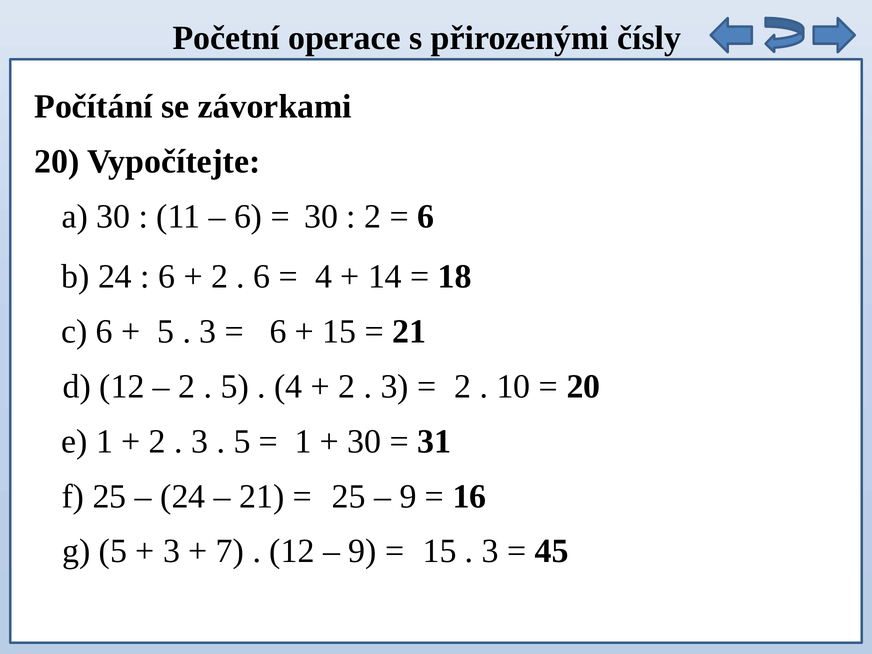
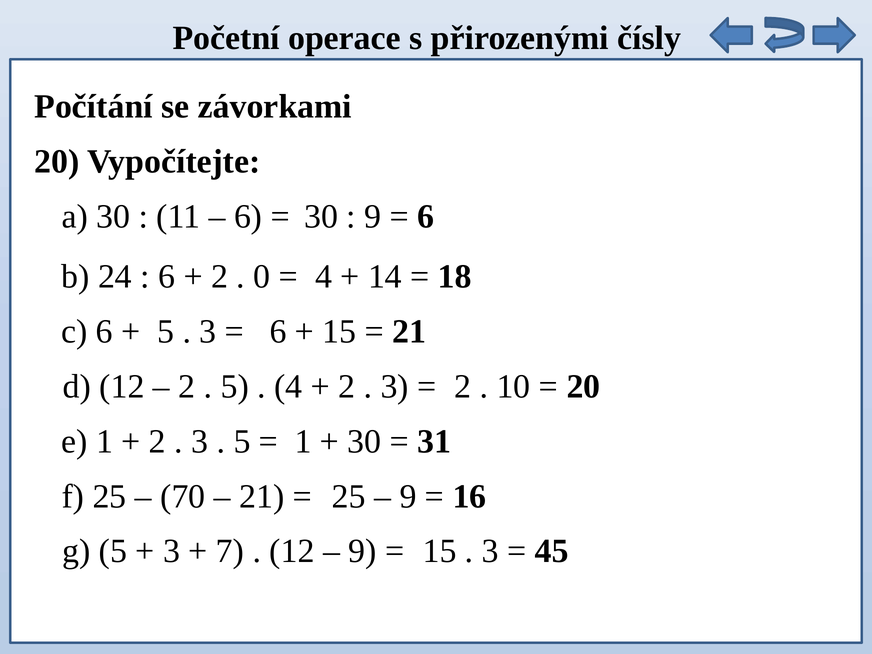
2 at (373, 217): 2 -> 9
6 at (262, 277): 6 -> 0
24 at (183, 496): 24 -> 70
